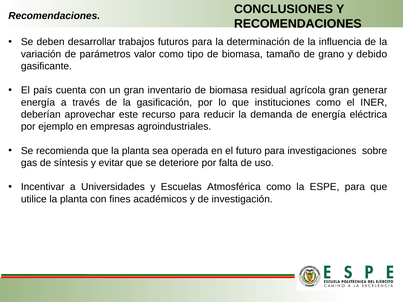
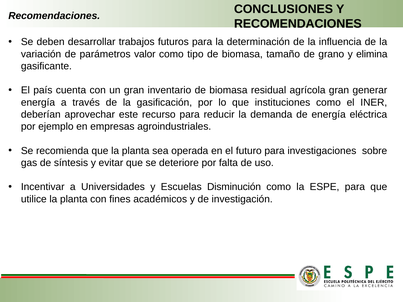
debido: debido -> elimina
Atmosférica: Atmosférica -> Disminución
